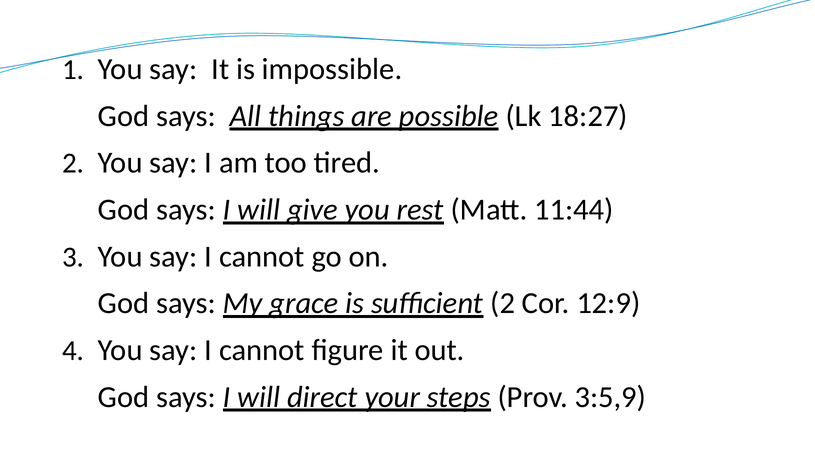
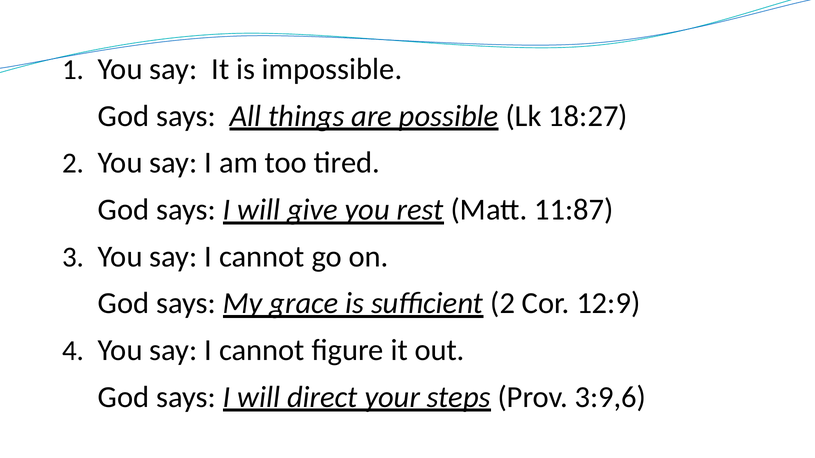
11:44: 11:44 -> 11:87
3:5,9: 3:5,9 -> 3:9,6
